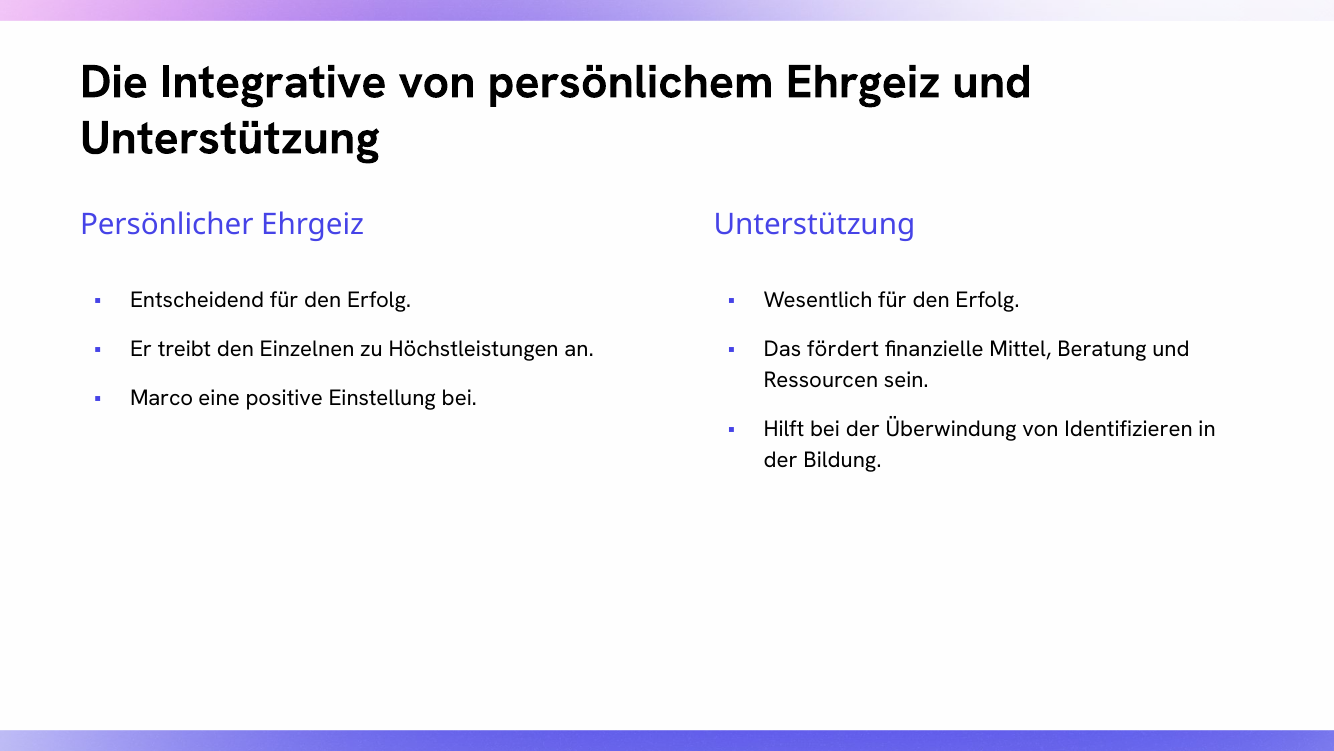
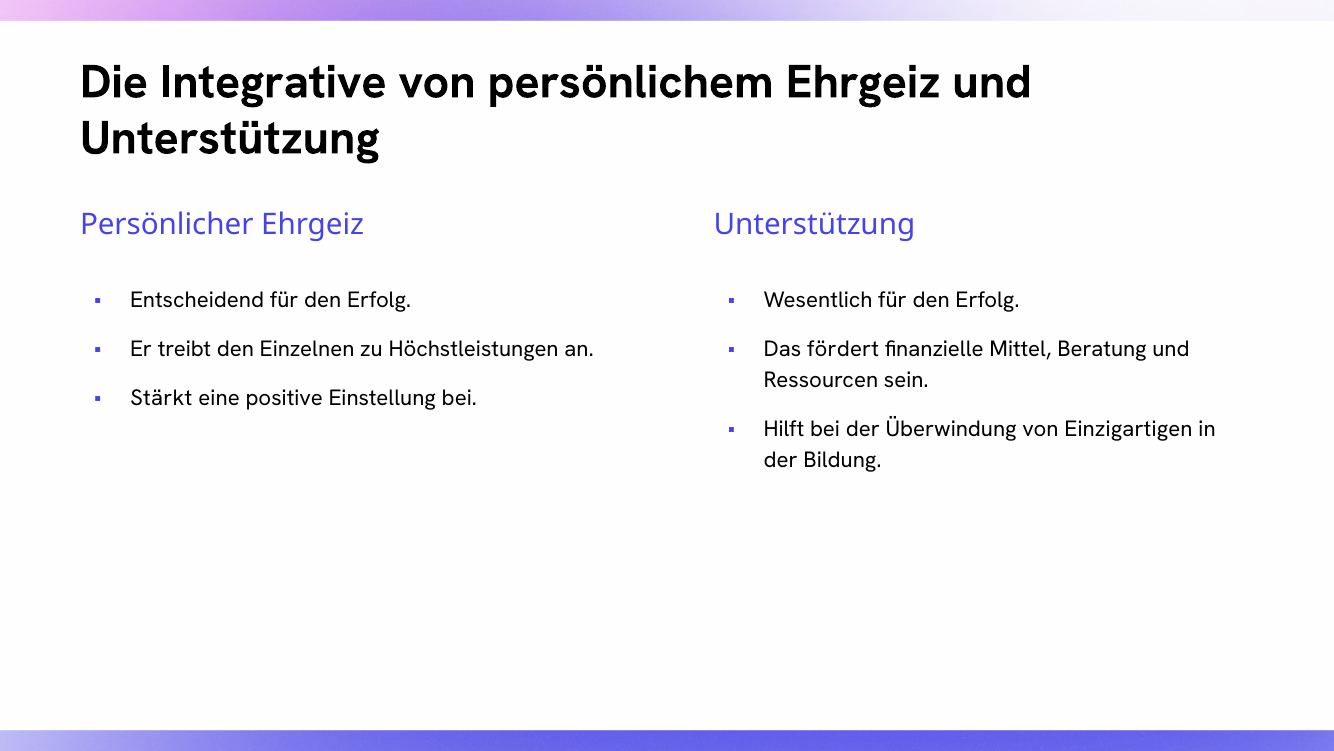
Marco: Marco -> Stärkt
Identifizieren: Identifizieren -> Einzigartigen
